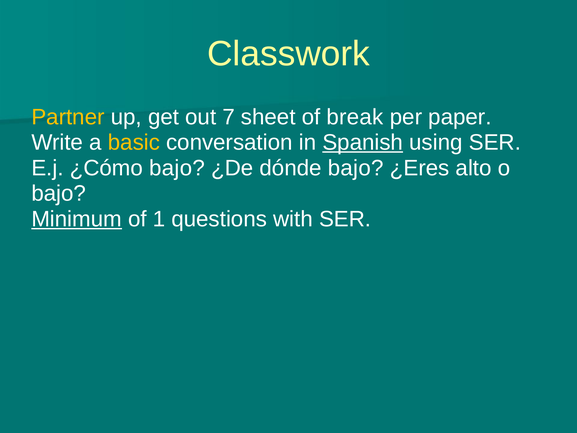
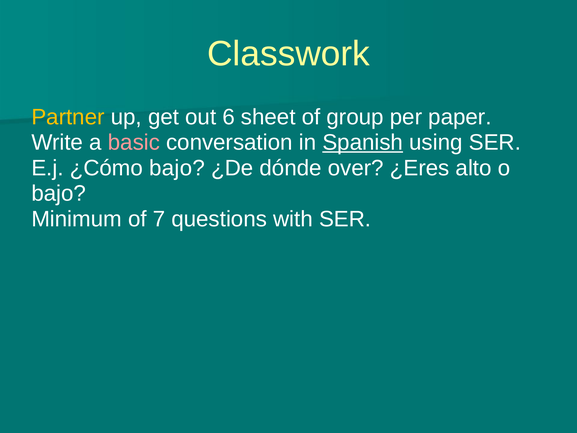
7: 7 -> 6
break: break -> group
basic colour: yellow -> pink
dónde bajo: bajo -> over
Minimum underline: present -> none
1: 1 -> 7
